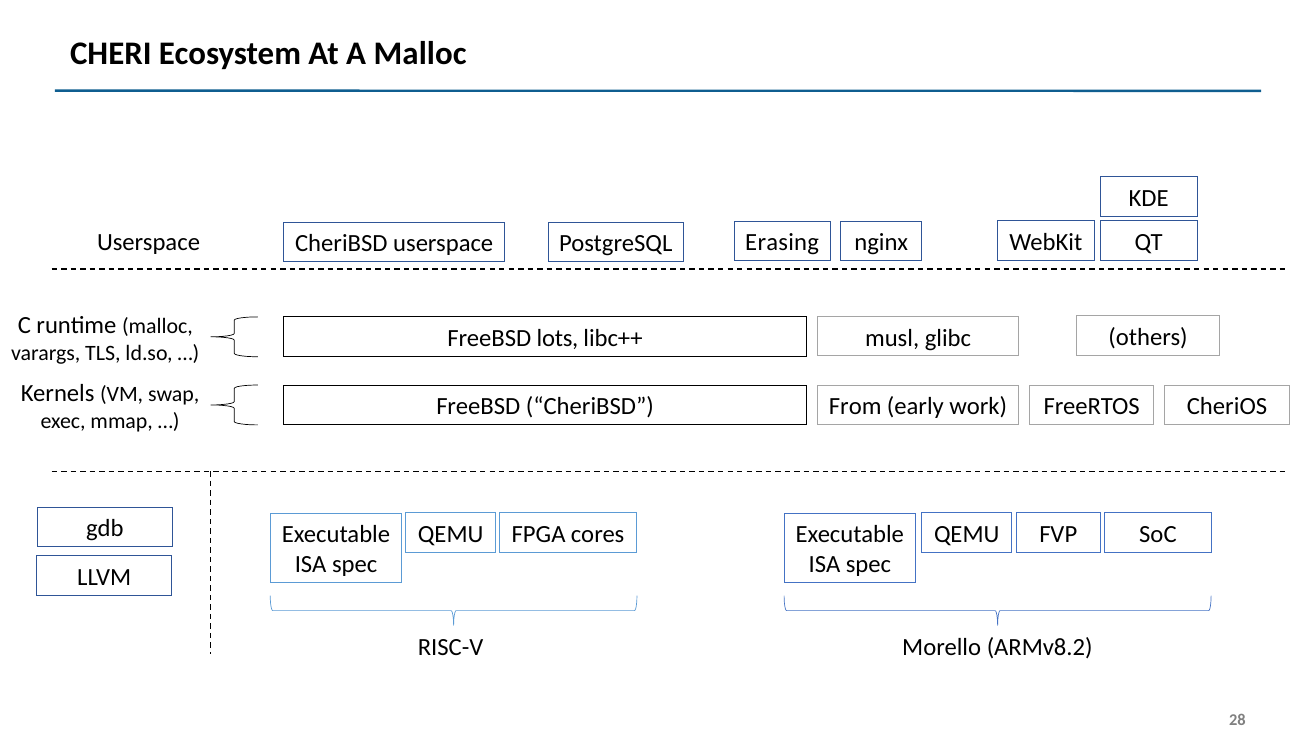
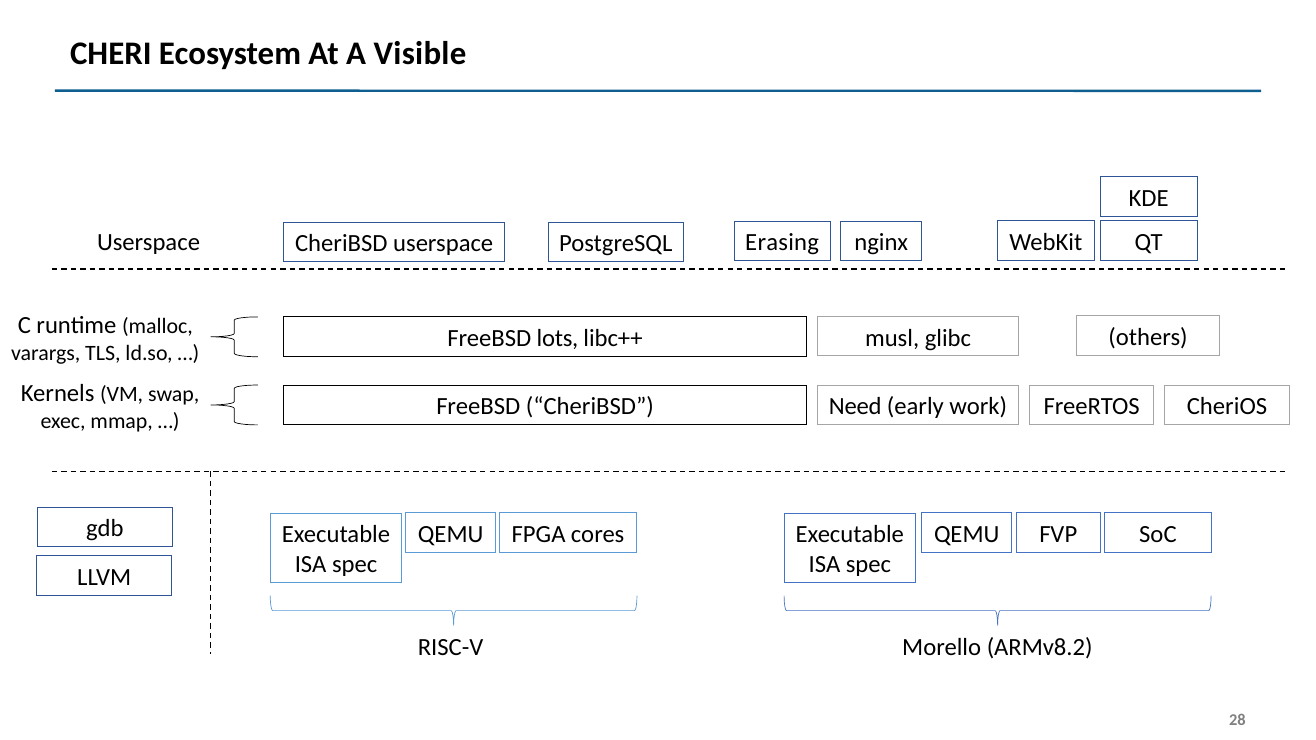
A Malloc: Malloc -> Visible
From: From -> Need
